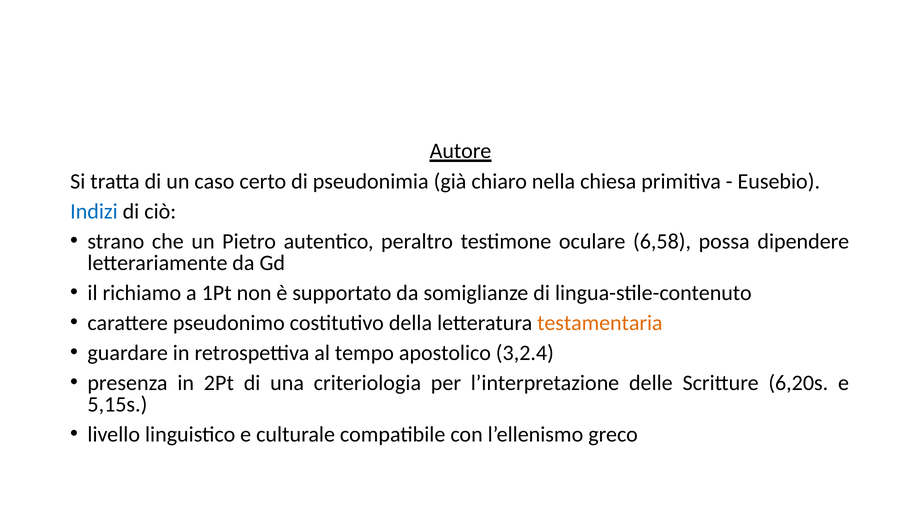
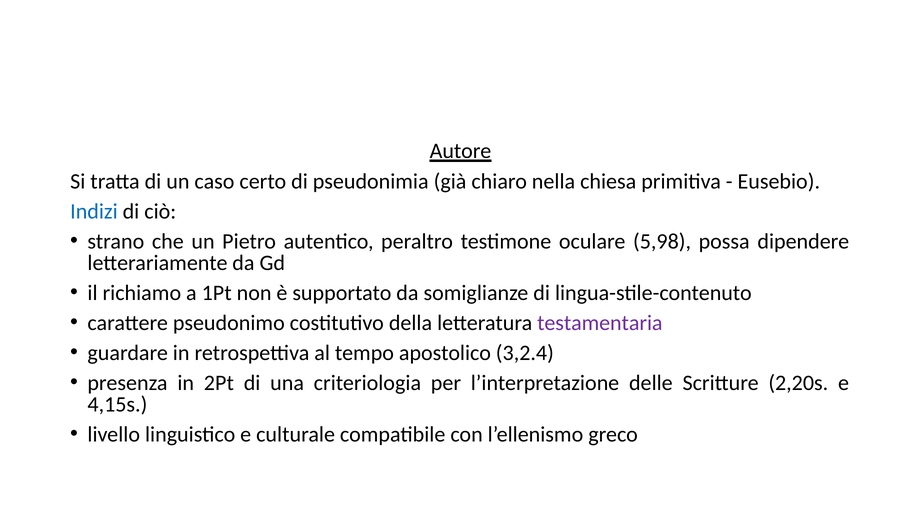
6,58: 6,58 -> 5,98
testamentaria colour: orange -> purple
6,20s: 6,20s -> 2,20s
5,15s: 5,15s -> 4,15s
